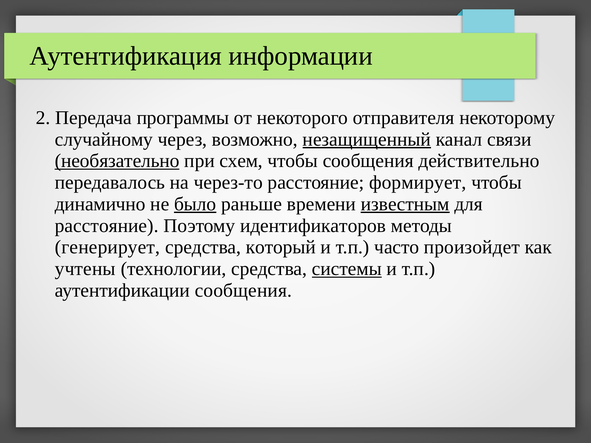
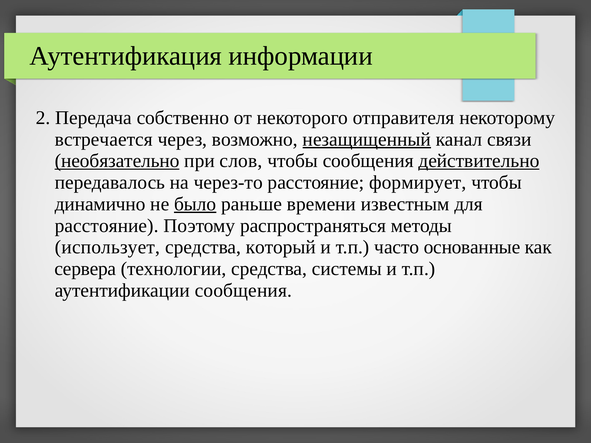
программы: программы -> собственно
случайному: случайному -> встречается
схем: схем -> слов
действительно underline: none -> present
известным underline: present -> none
идентификаторов: идентификаторов -> распространяться
генерирует: генерирует -> использует
произойдет: произойдет -> основанные
учтены: учтены -> сервера
системы underline: present -> none
